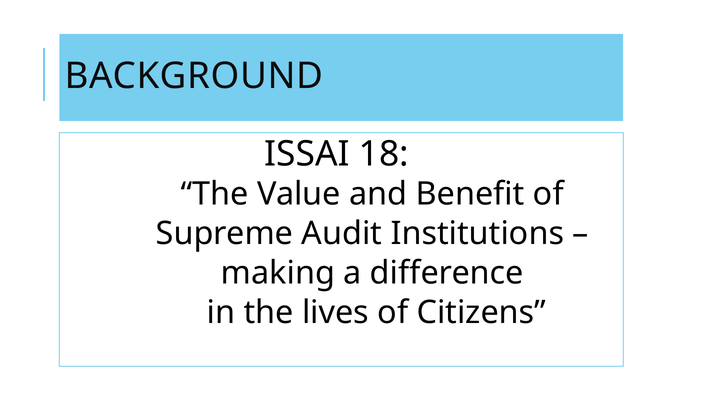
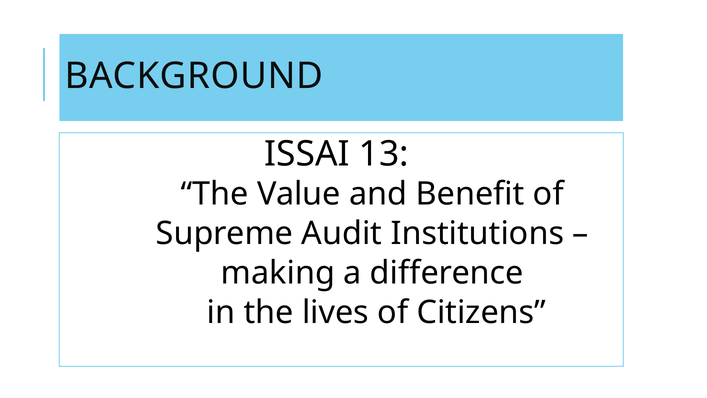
18: 18 -> 13
